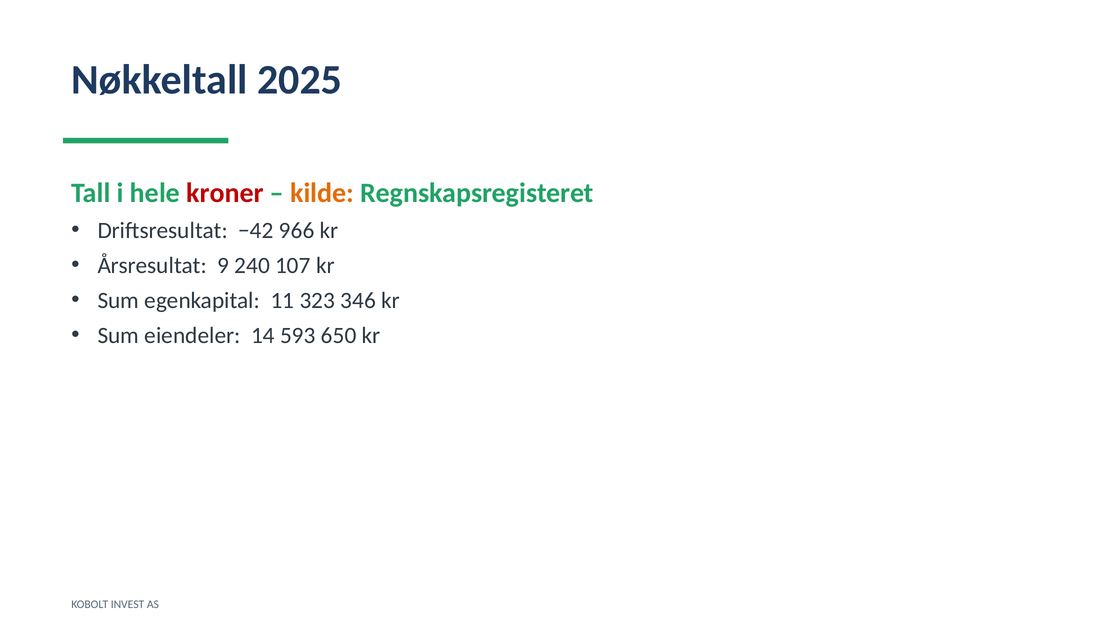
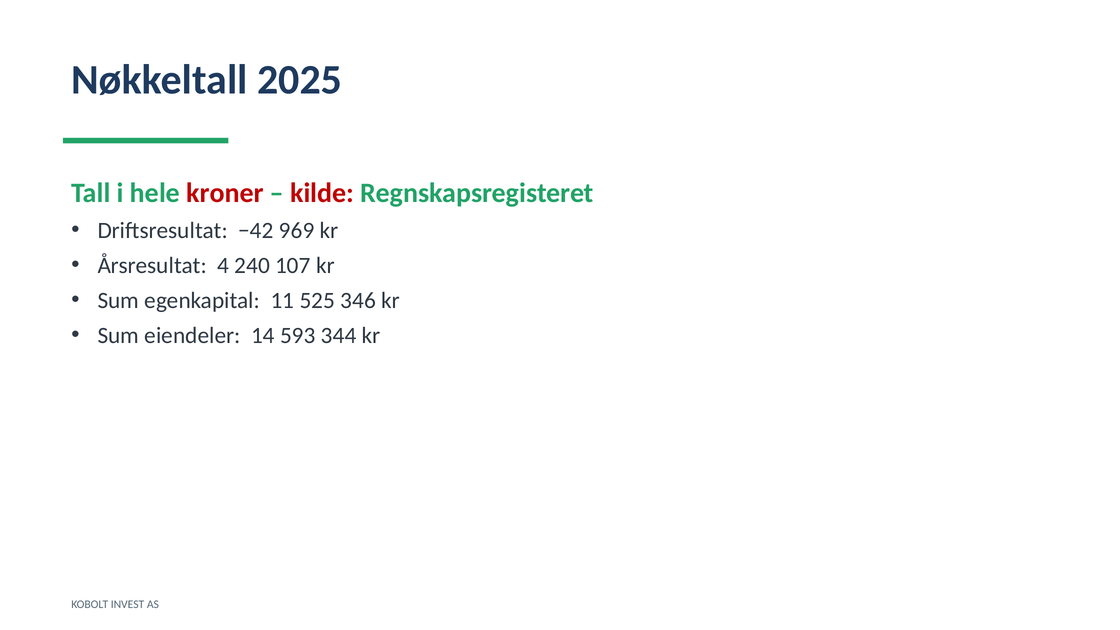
kilde colour: orange -> red
966: 966 -> 969
9: 9 -> 4
323: 323 -> 525
650: 650 -> 344
